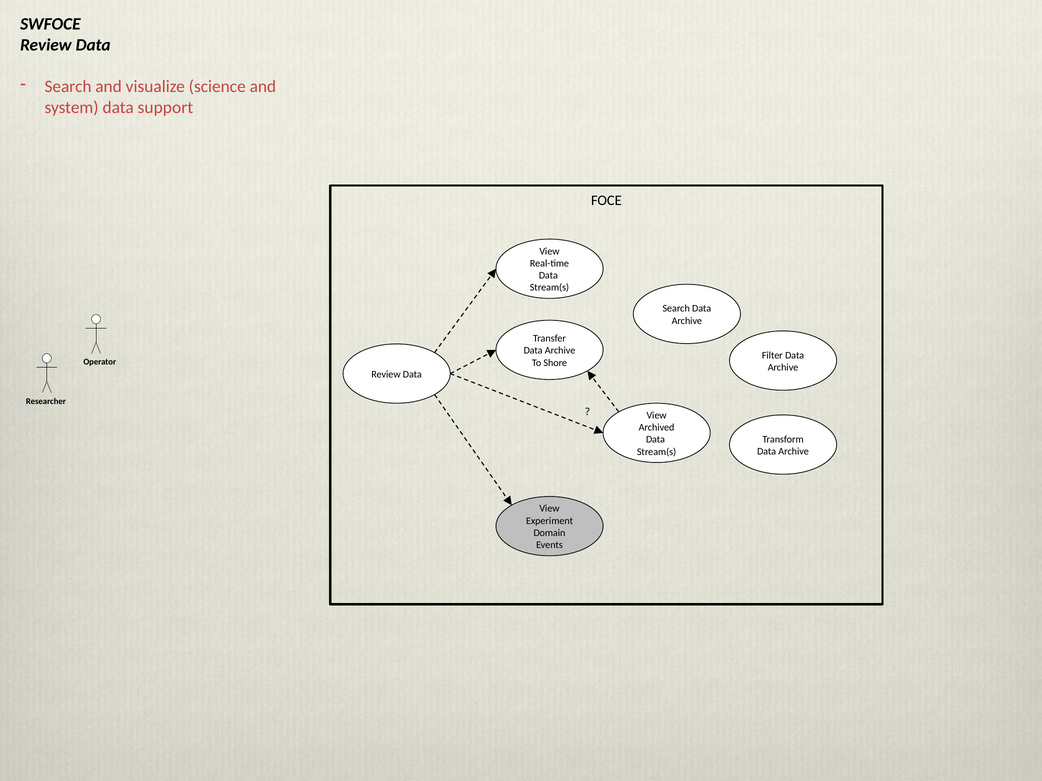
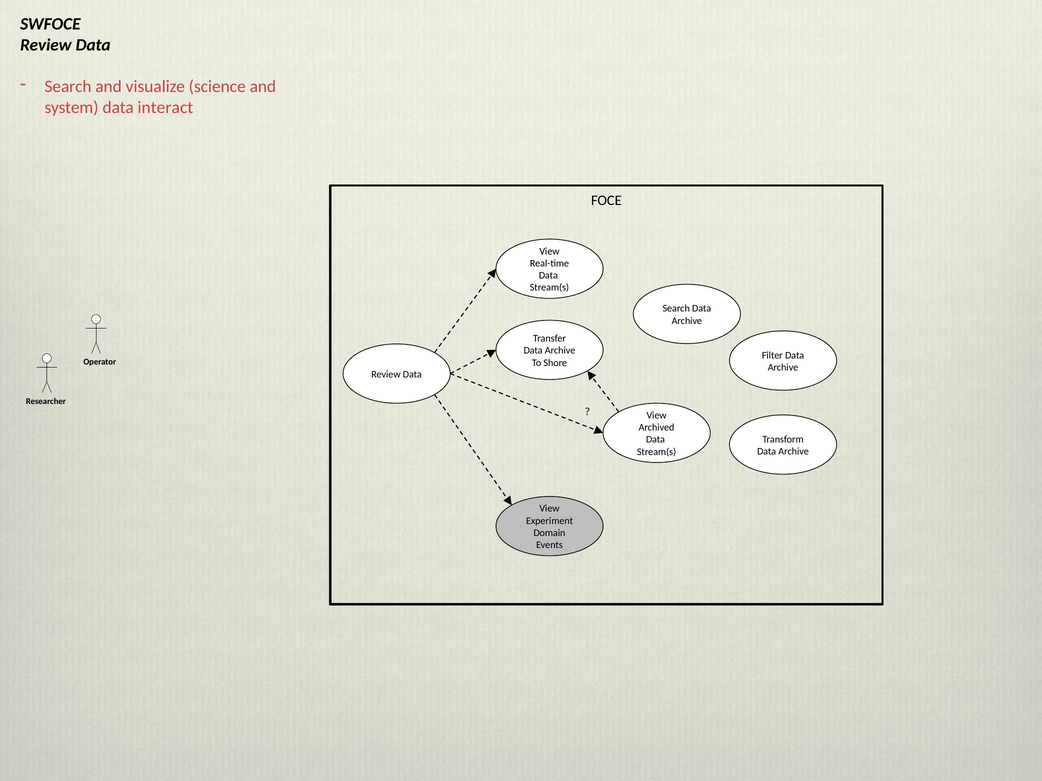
support: support -> interact
